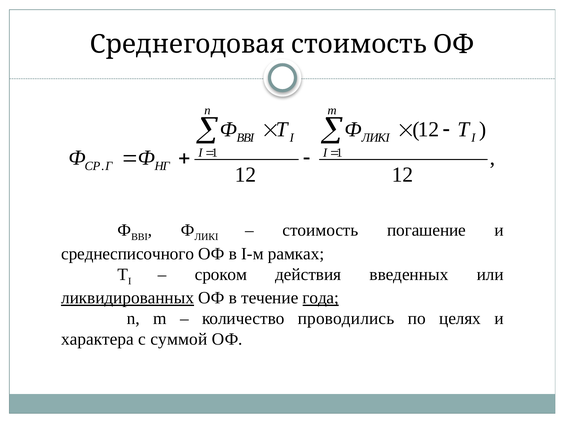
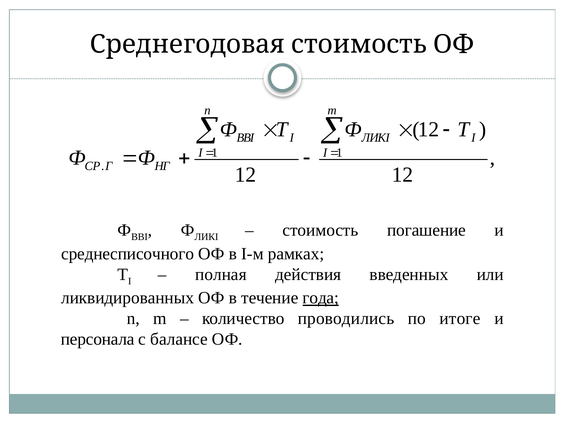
сроком: сроком -> полная
ликвидированных underline: present -> none
целях: целях -> итоге
характера: характера -> персонала
суммой: суммой -> балансе
